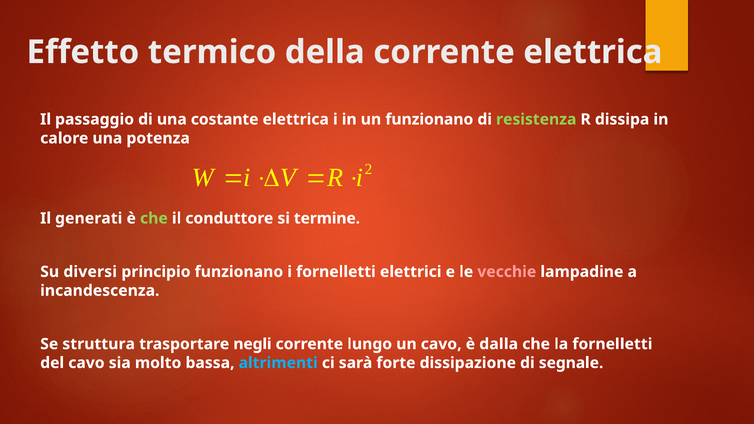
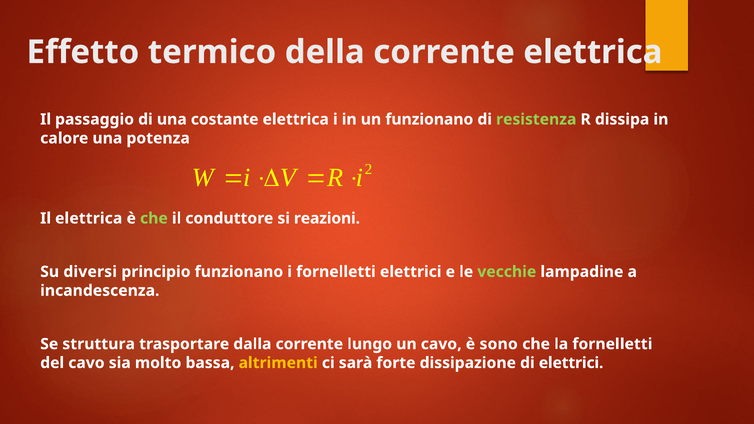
Il generati: generati -> elettrica
termine: termine -> reazioni
vecchie colour: pink -> light green
negli: negli -> dalla
dalla: dalla -> sono
altrimenti colour: light blue -> yellow
di segnale: segnale -> elettrici
